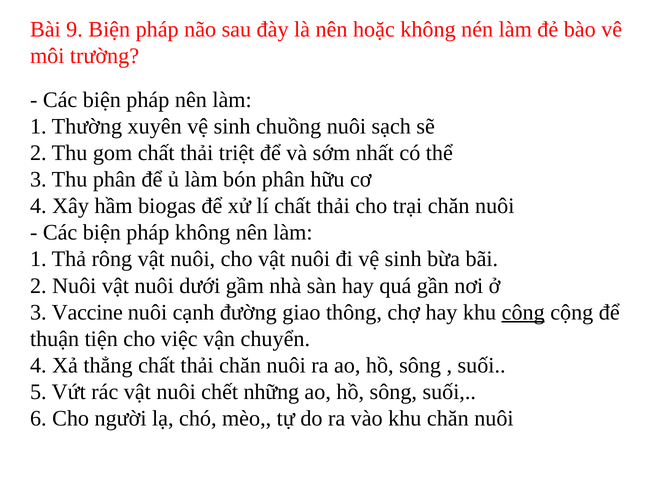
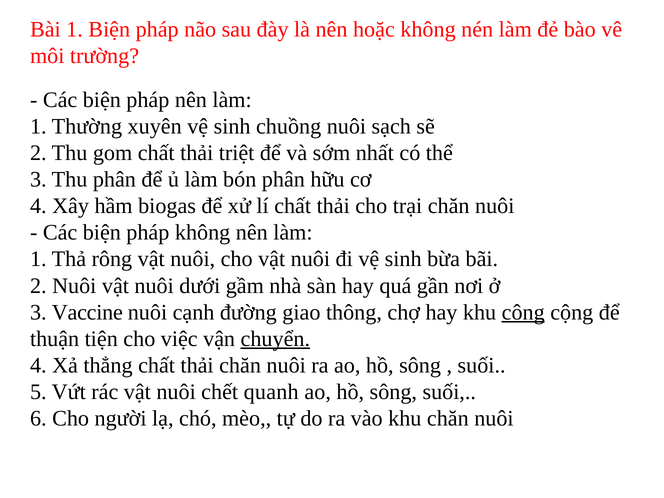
Bài 9: 9 -> 1
chuyển underline: none -> present
những: những -> quanh
